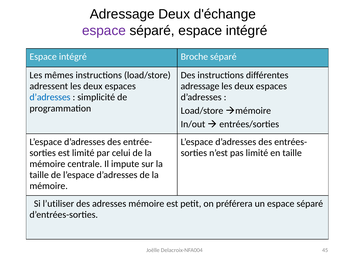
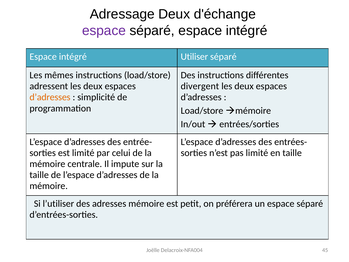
Broche: Broche -> Utiliser
adressage at (200, 86): adressage -> divergent
d’adresses at (50, 97) colour: blue -> orange
